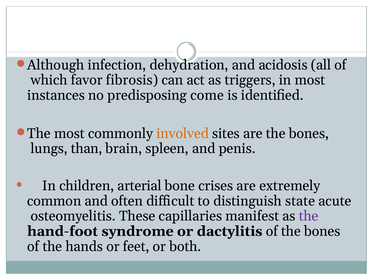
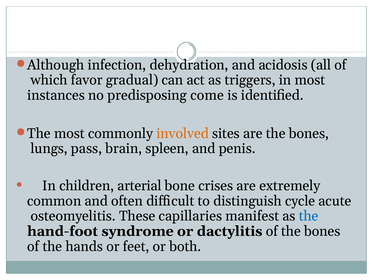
fibrosis: fibrosis -> gradual
than: than -> pass
state: state -> cycle
the at (309, 216) colour: purple -> blue
